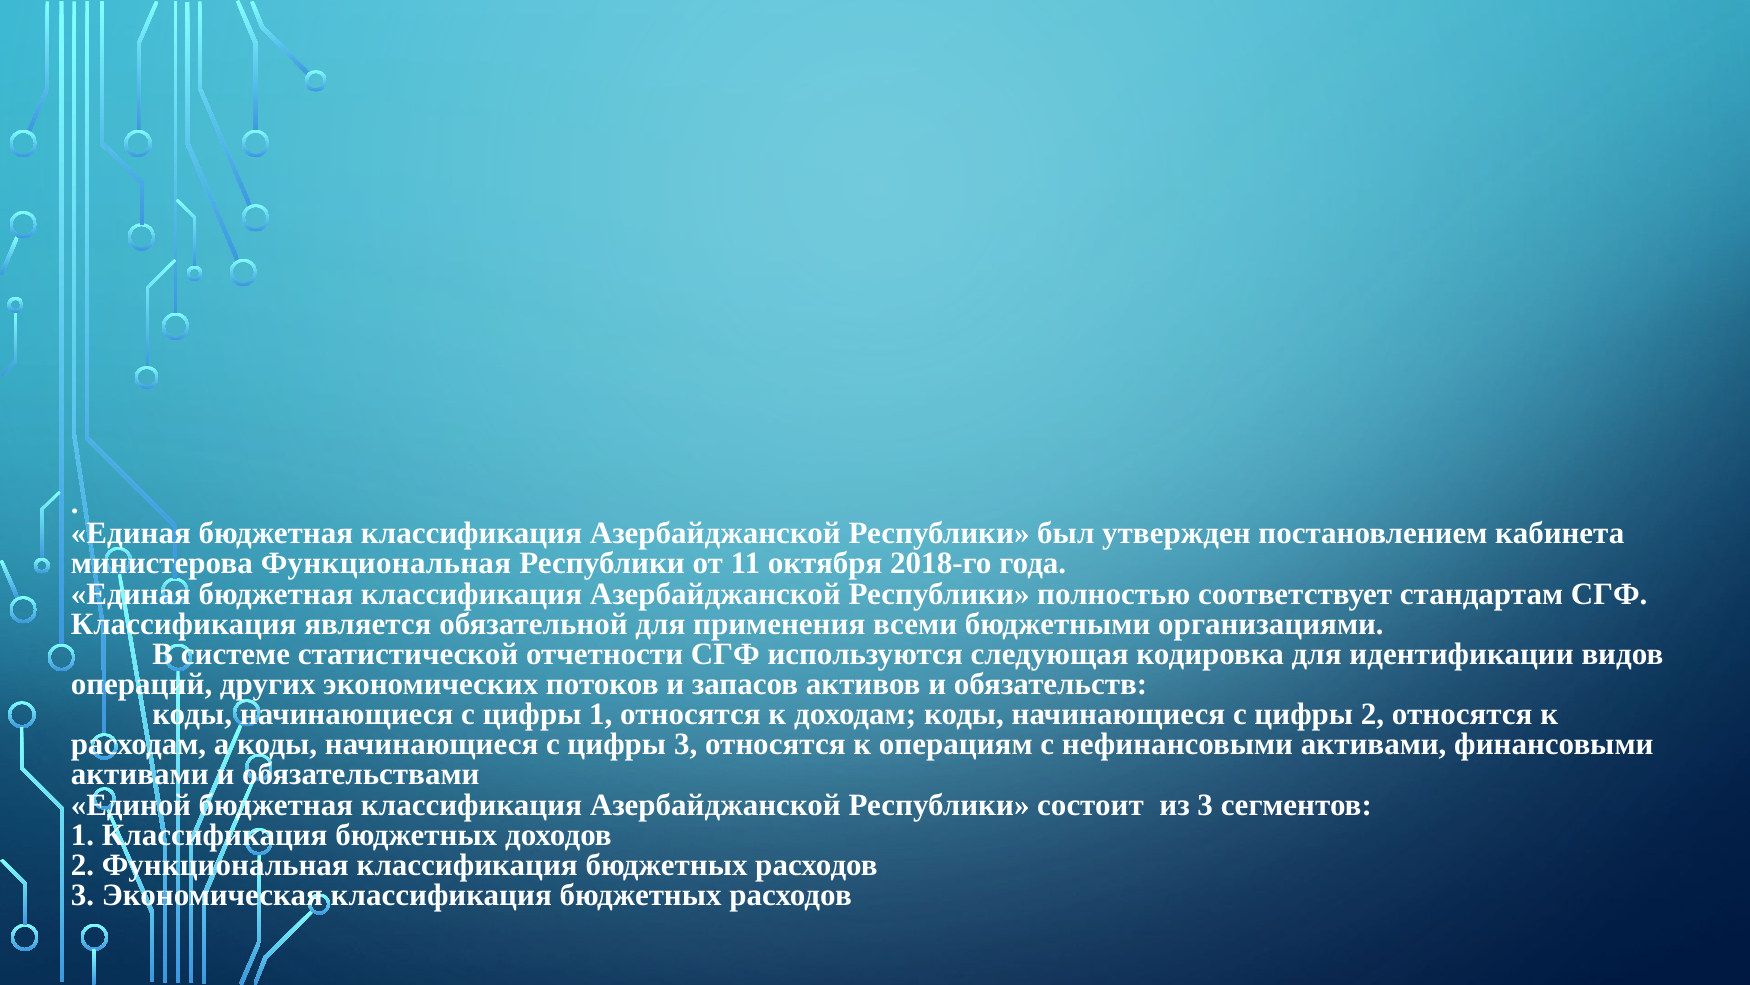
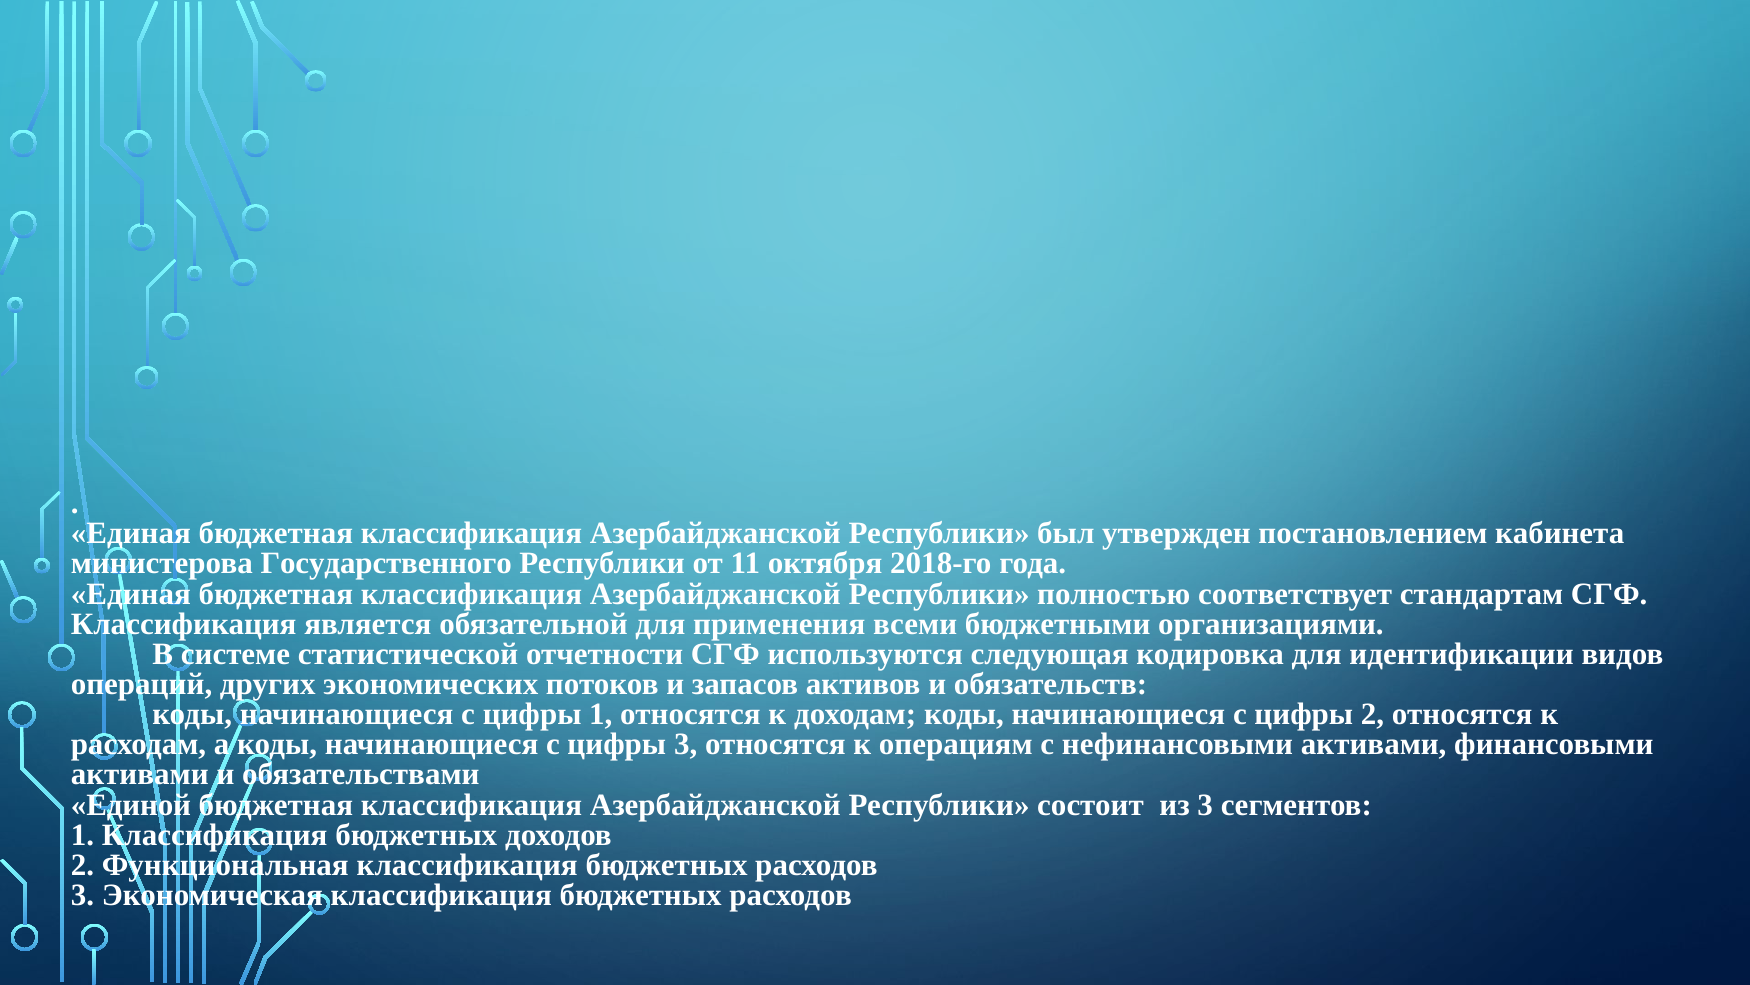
министерова Функциональная: Функциональная -> Государственного
